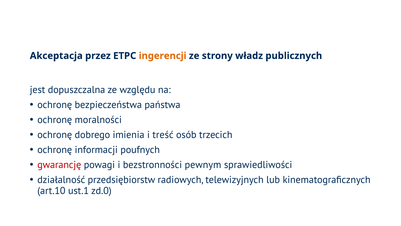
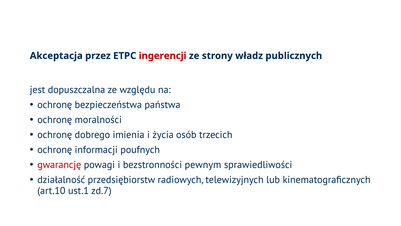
ingerencji colour: orange -> red
treść: treść -> życia
zd.0: zd.0 -> zd.7
